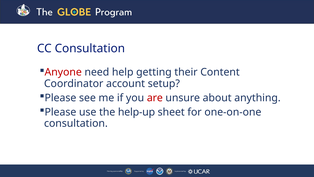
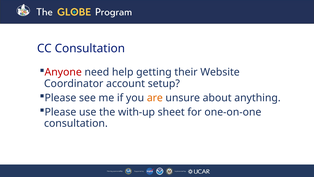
Content: Content -> Website
are colour: red -> orange
help-up: help-up -> with-up
